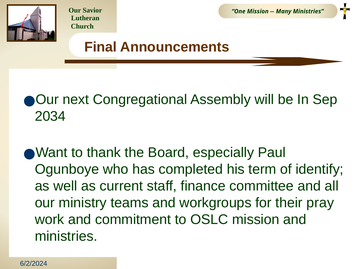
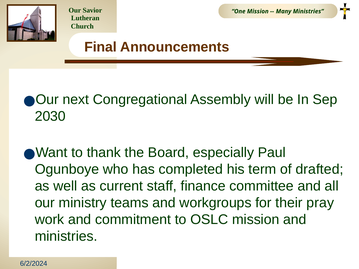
2034: 2034 -> 2030
identify: identify -> drafted
